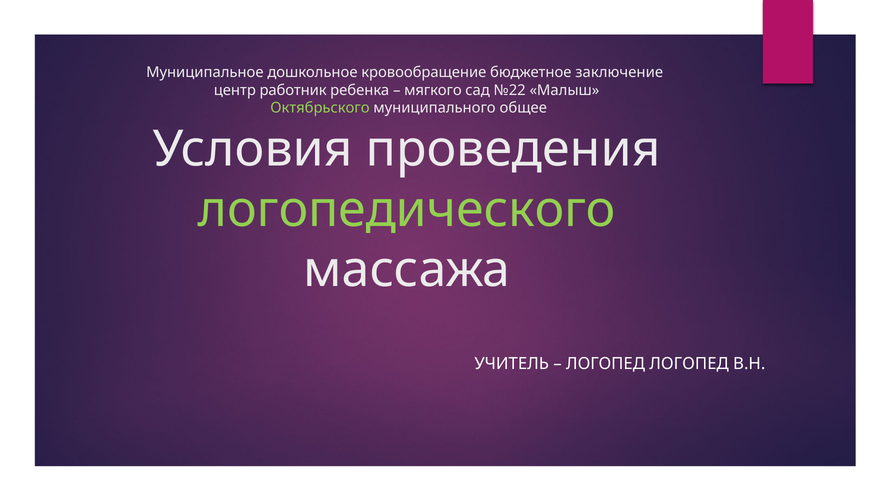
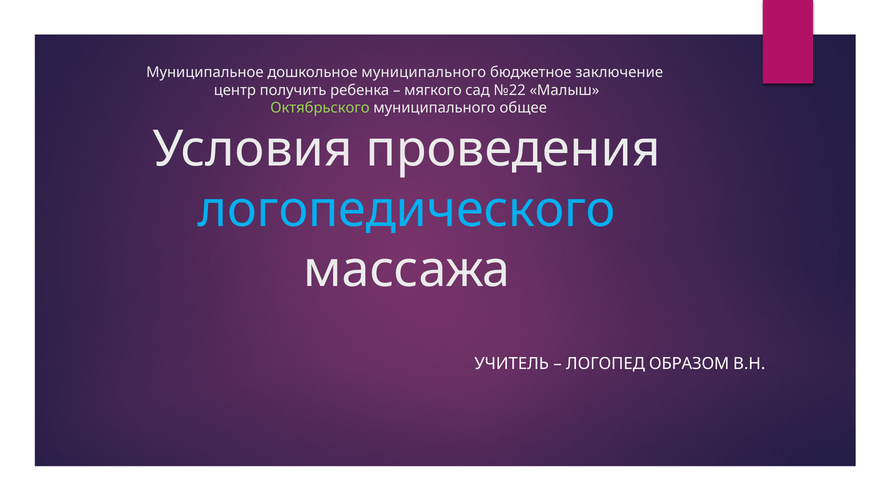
дошкольное кровообращение: кровообращение -> муниципального
работник: работник -> получить
логопедического colour: light green -> light blue
ЛОГОПЕД ЛОГОПЕД: ЛОГОПЕД -> ОБРАЗОМ
